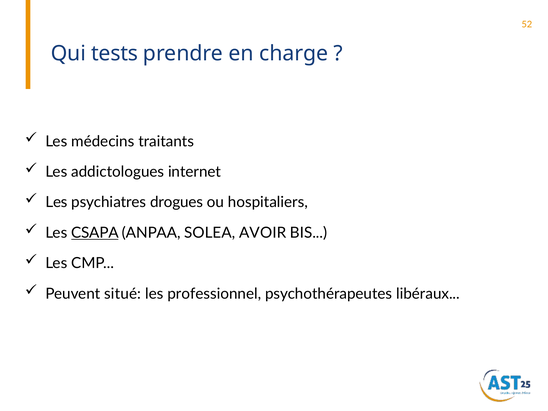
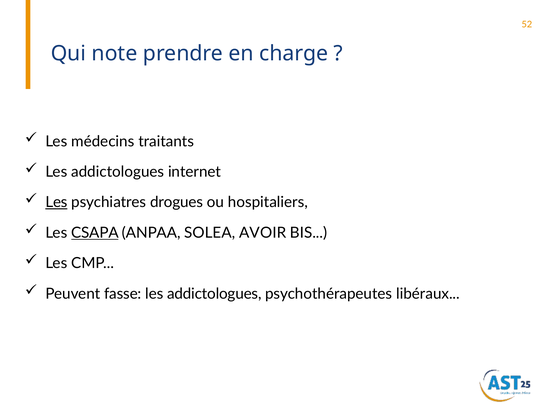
tests: tests -> note
Les at (56, 202) underline: none -> present
situé: situé -> fasse
professionnel at (214, 294): professionnel -> addictologues
